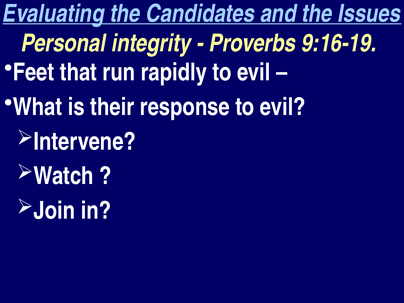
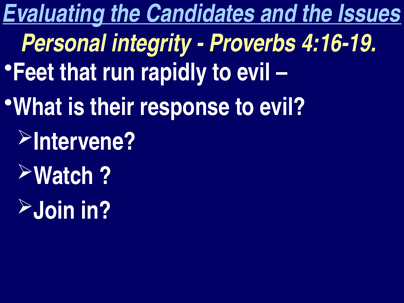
9:16-19: 9:16-19 -> 4:16-19
